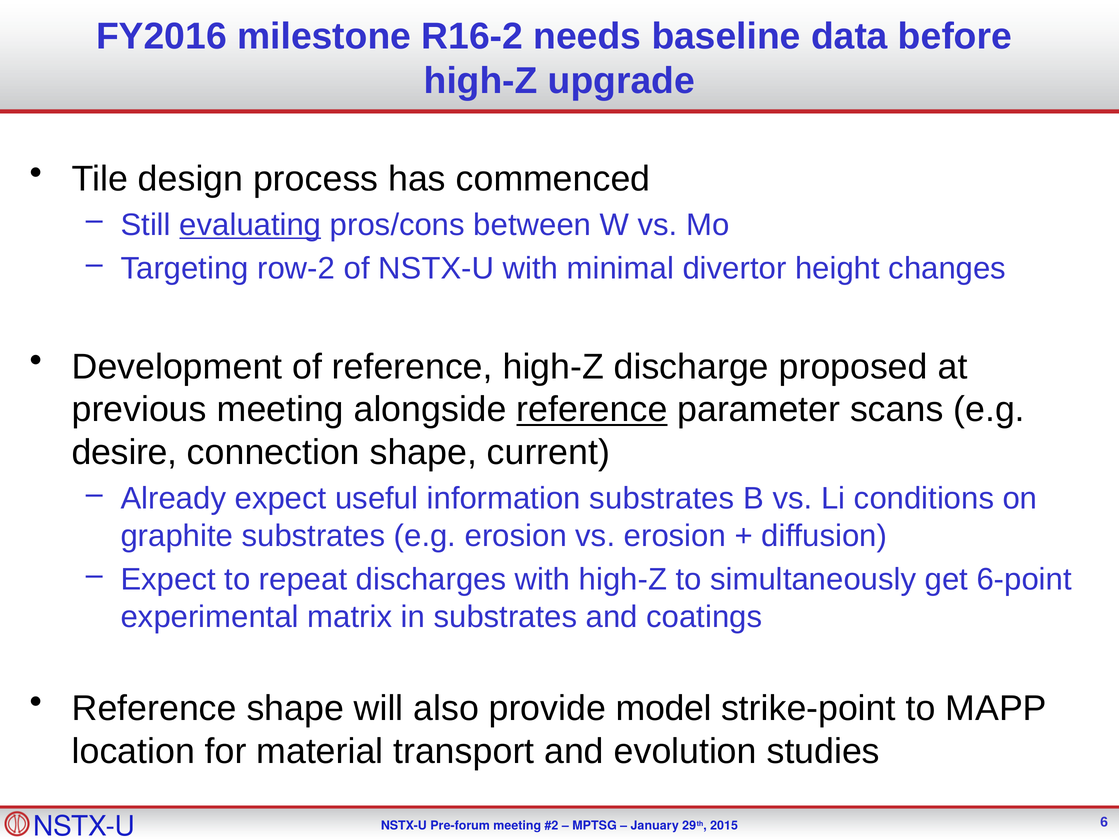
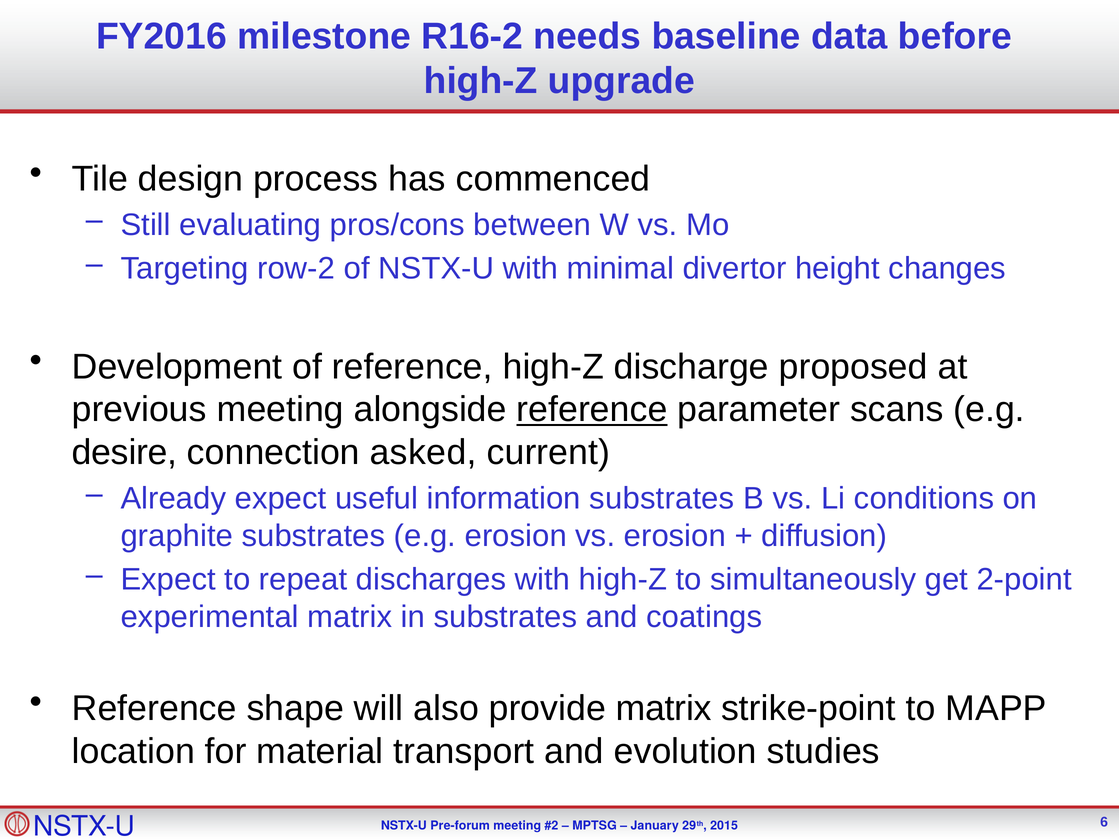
evaluating underline: present -> none
connection shape: shape -> asked
6-point: 6-point -> 2-point
provide model: model -> matrix
